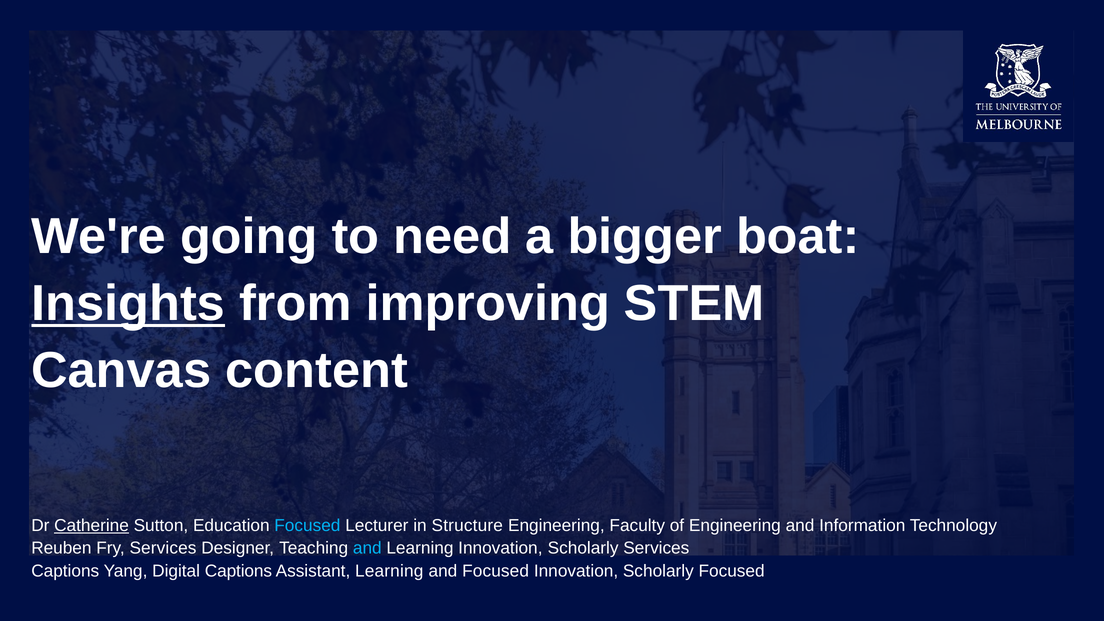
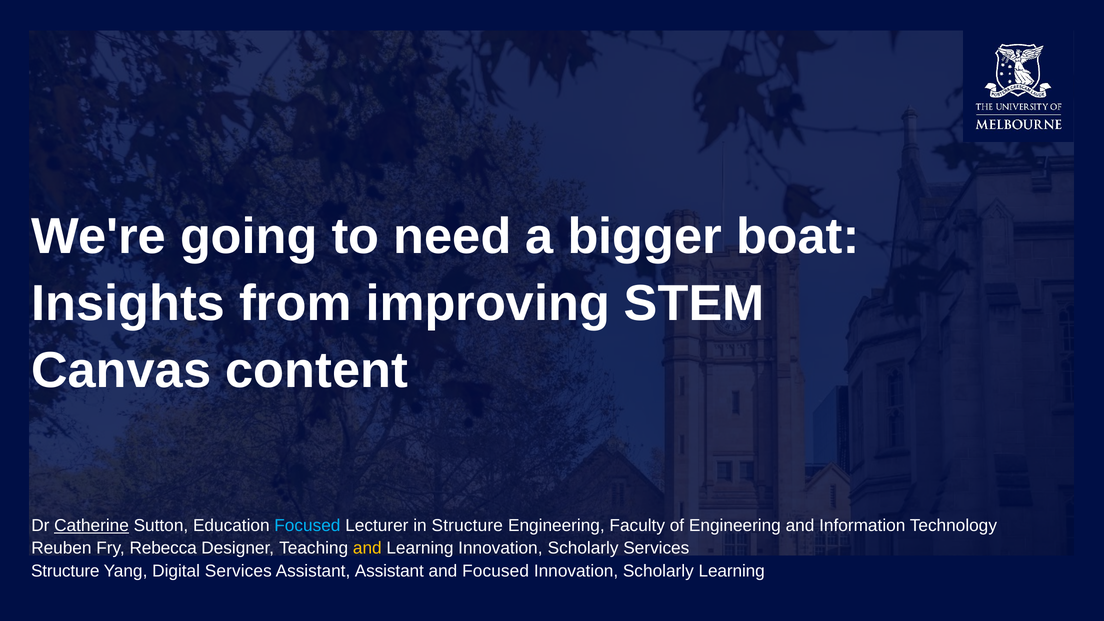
Insights underline: present -> none
Fry Services: Services -> Rebecca
and at (367, 548) colour: light blue -> yellow
Captions at (65, 571): Captions -> Structure
Digital Captions: Captions -> Services
Assistant Learning: Learning -> Assistant
Scholarly Focused: Focused -> Learning
